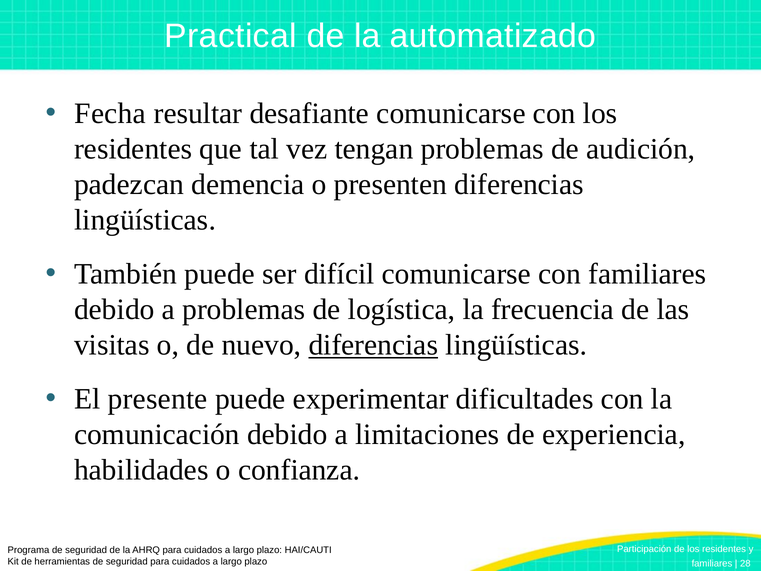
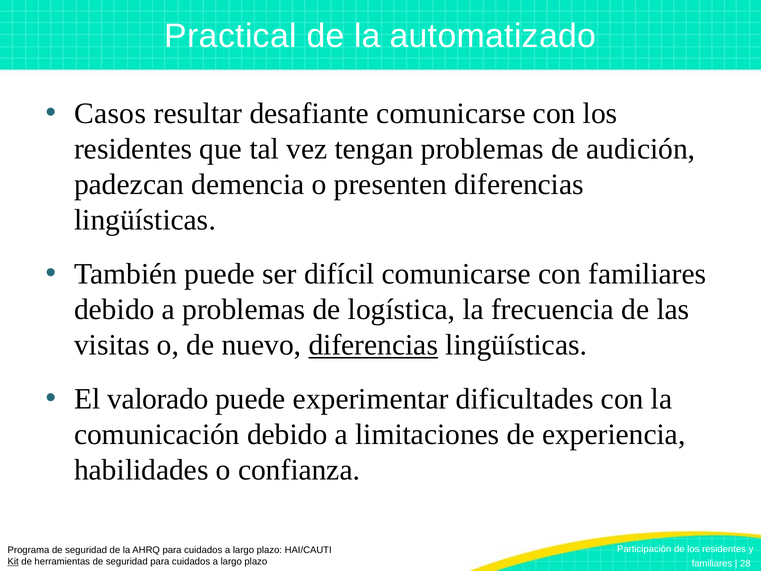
Fecha: Fecha -> Casos
presente: presente -> valorado
Kit underline: none -> present
